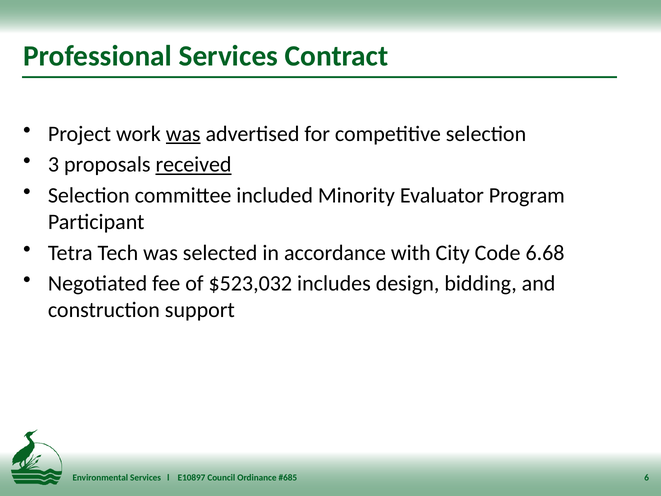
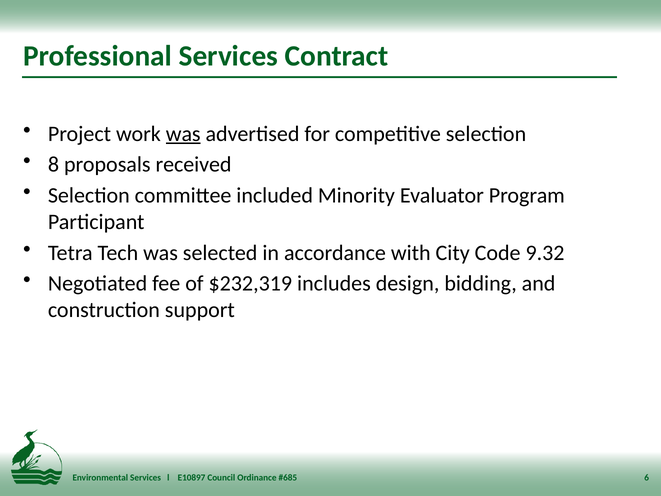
3: 3 -> 8
received underline: present -> none
6.68: 6.68 -> 9.32
$523,032: $523,032 -> $232,319
